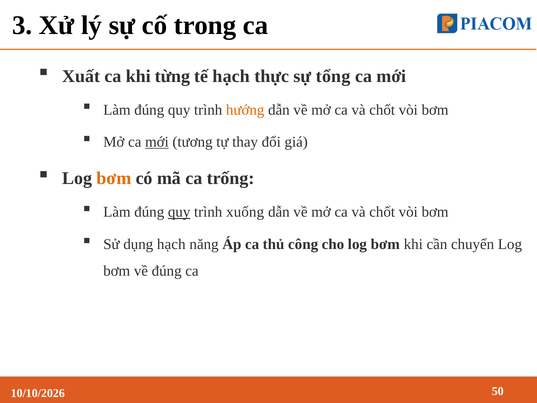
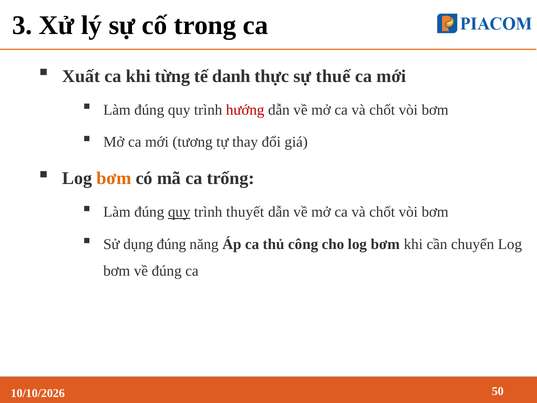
tế hạch: hạch -> danh
tổng: tổng -> thuế
hướng colour: orange -> red
mới at (157, 142) underline: present -> none
xuống: xuống -> thuyết
dụng hạch: hạch -> đúng
